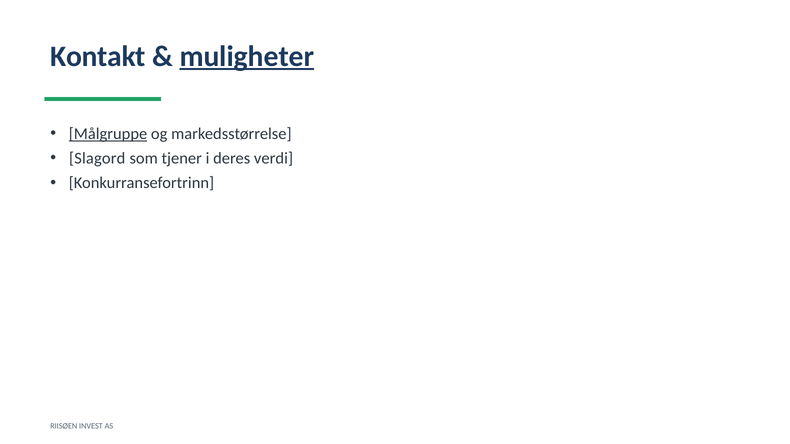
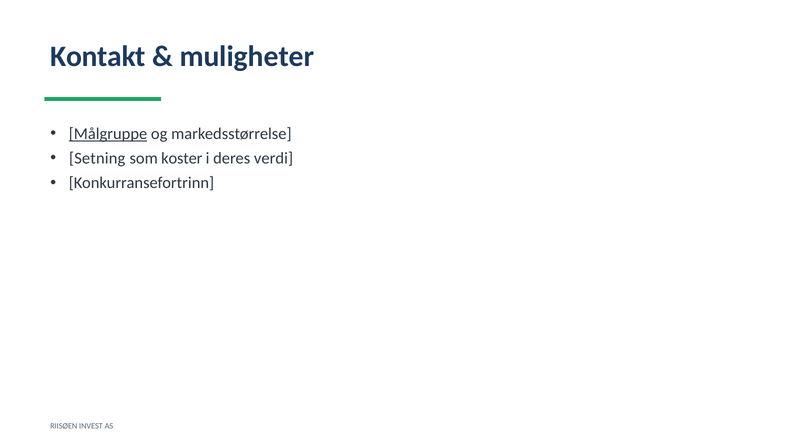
muligheter underline: present -> none
Slagord: Slagord -> Setning
tjener: tjener -> koster
